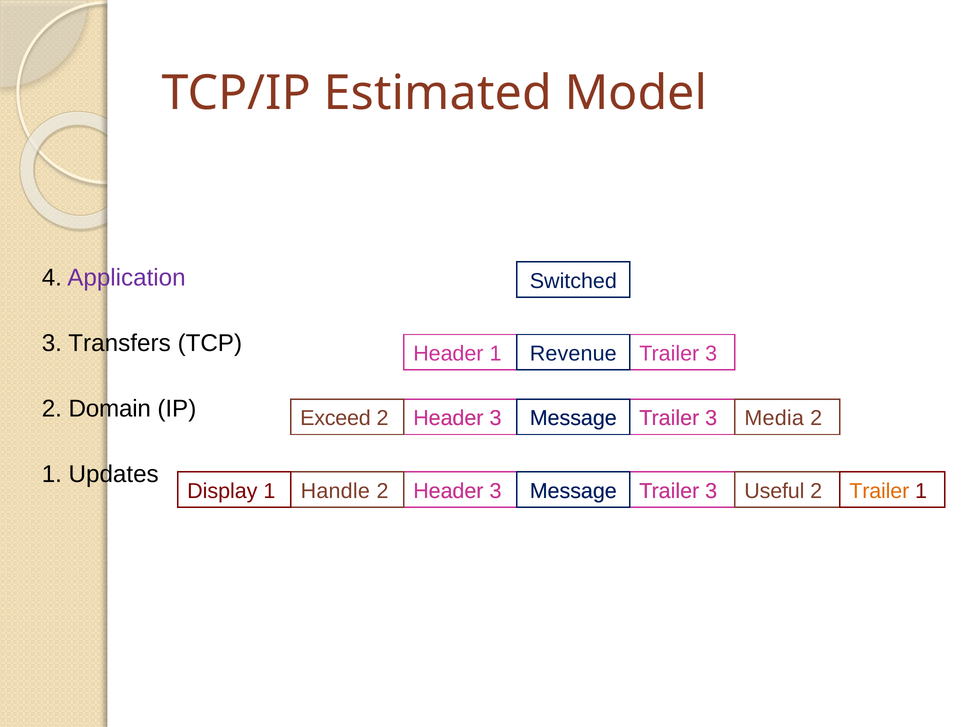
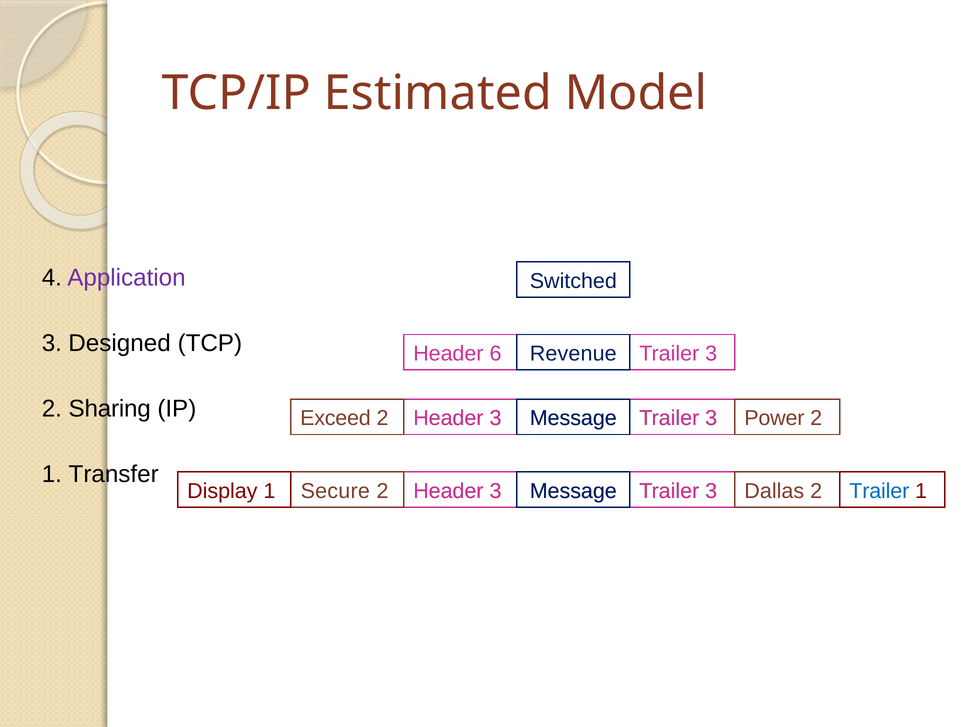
Transfers: Transfers -> Designed
Header 1: 1 -> 6
Domain: Domain -> Sharing
Media: Media -> Power
Updates: Updates -> Transfer
Handle: Handle -> Secure
Useful: Useful -> Dallas
Trailer at (879, 491) colour: orange -> blue
